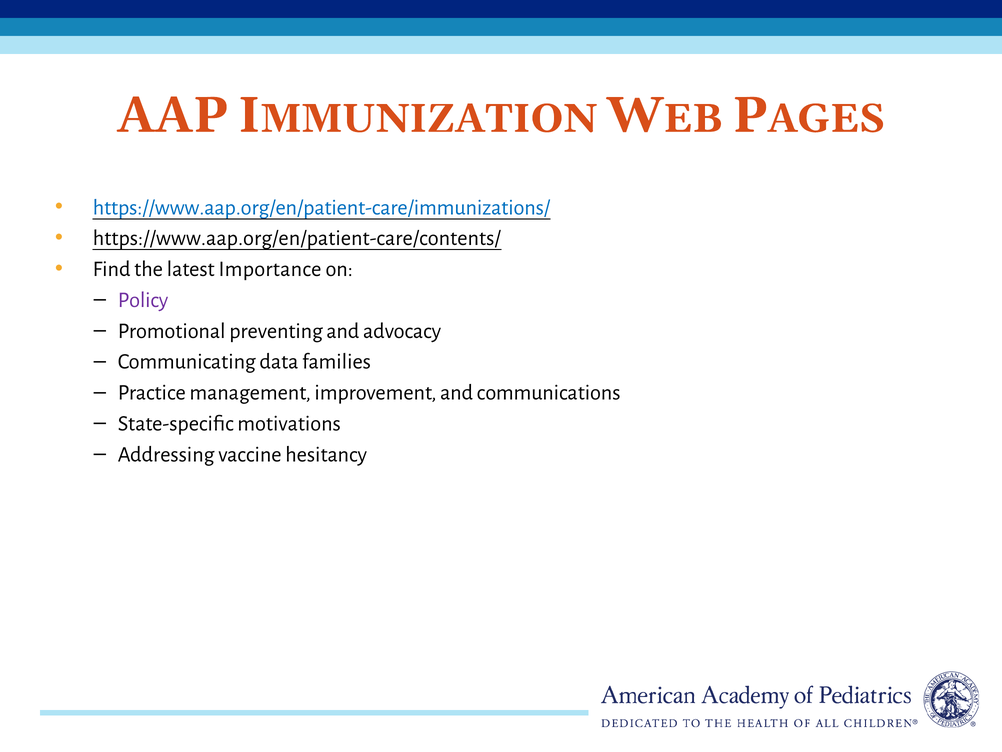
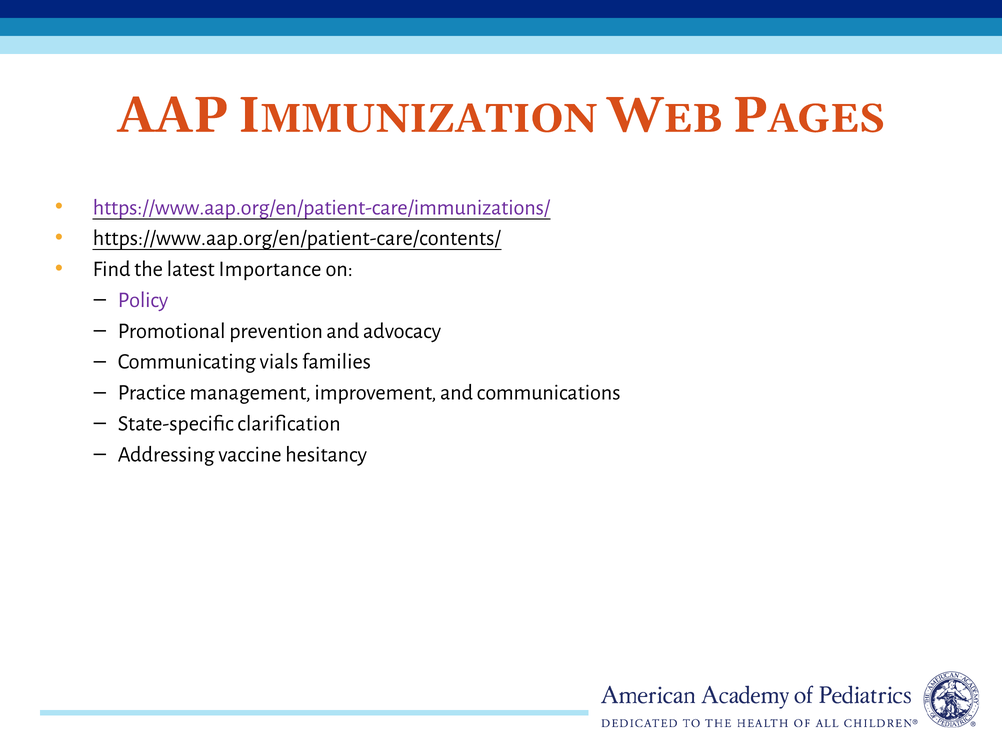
https://www.aap.org/en/patient-care/immunizations/ colour: blue -> purple
preventing: preventing -> prevention
data: data -> vials
motivations: motivations -> clarification
